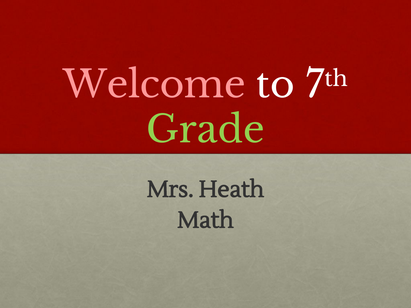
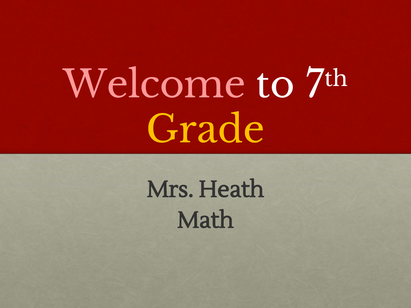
Grade colour: light green -> yellow
